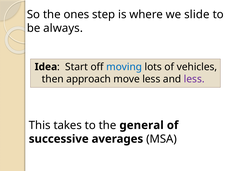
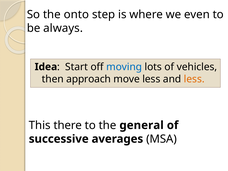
ones: ones -> onto
slide: slide -> even
less at (194, 79) colour: purple -> orange
takes: takes -> there
